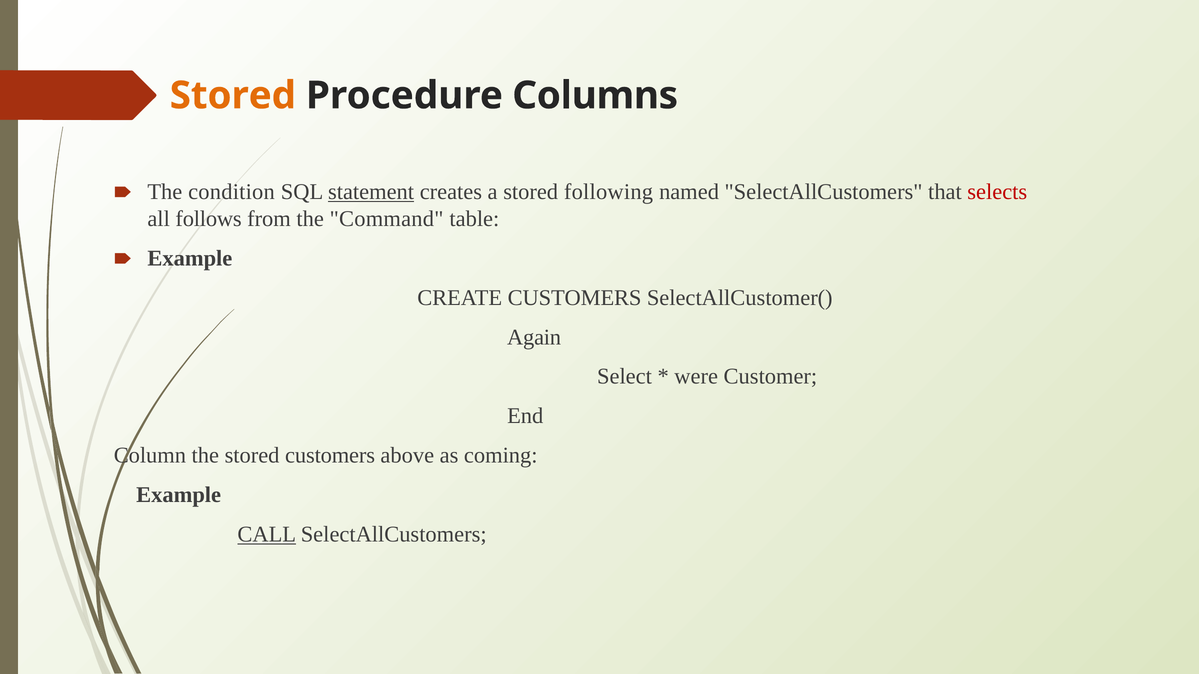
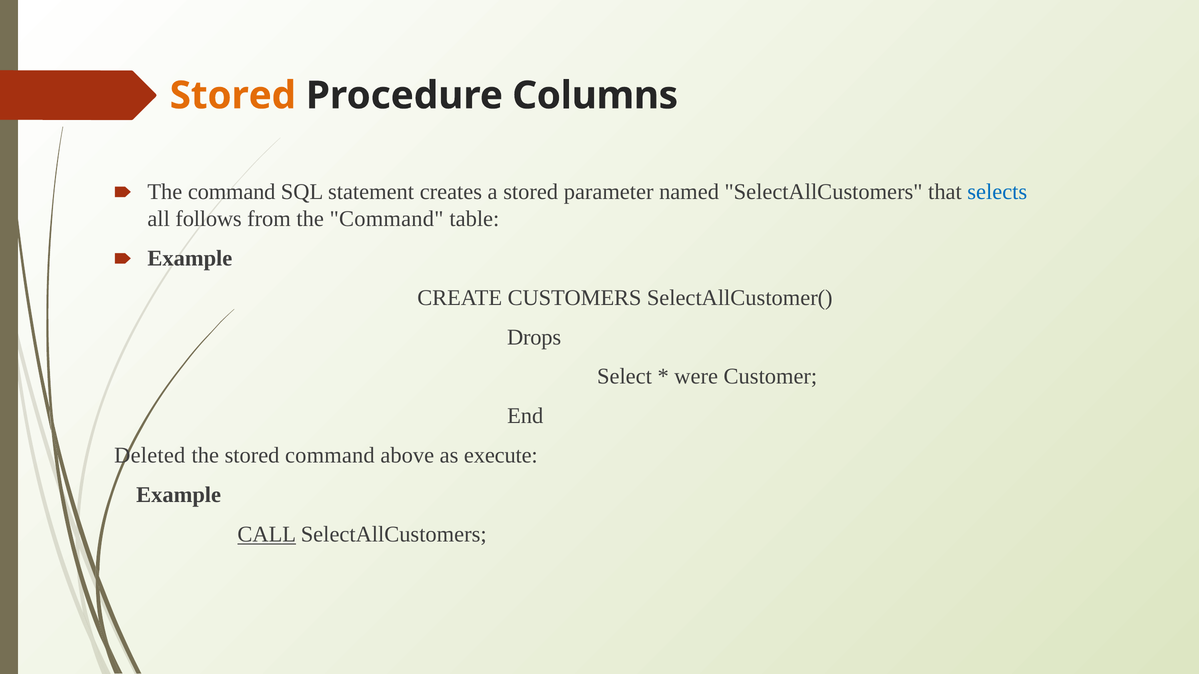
condition at (232, 192): condition -> command
statement underline: present -> none
following: following -> parameter
selects colour: red -> blue
Again: Again -> Drops
Column: Column -> Deleted
stored customers: customers -> command
coming: coming -> execute
